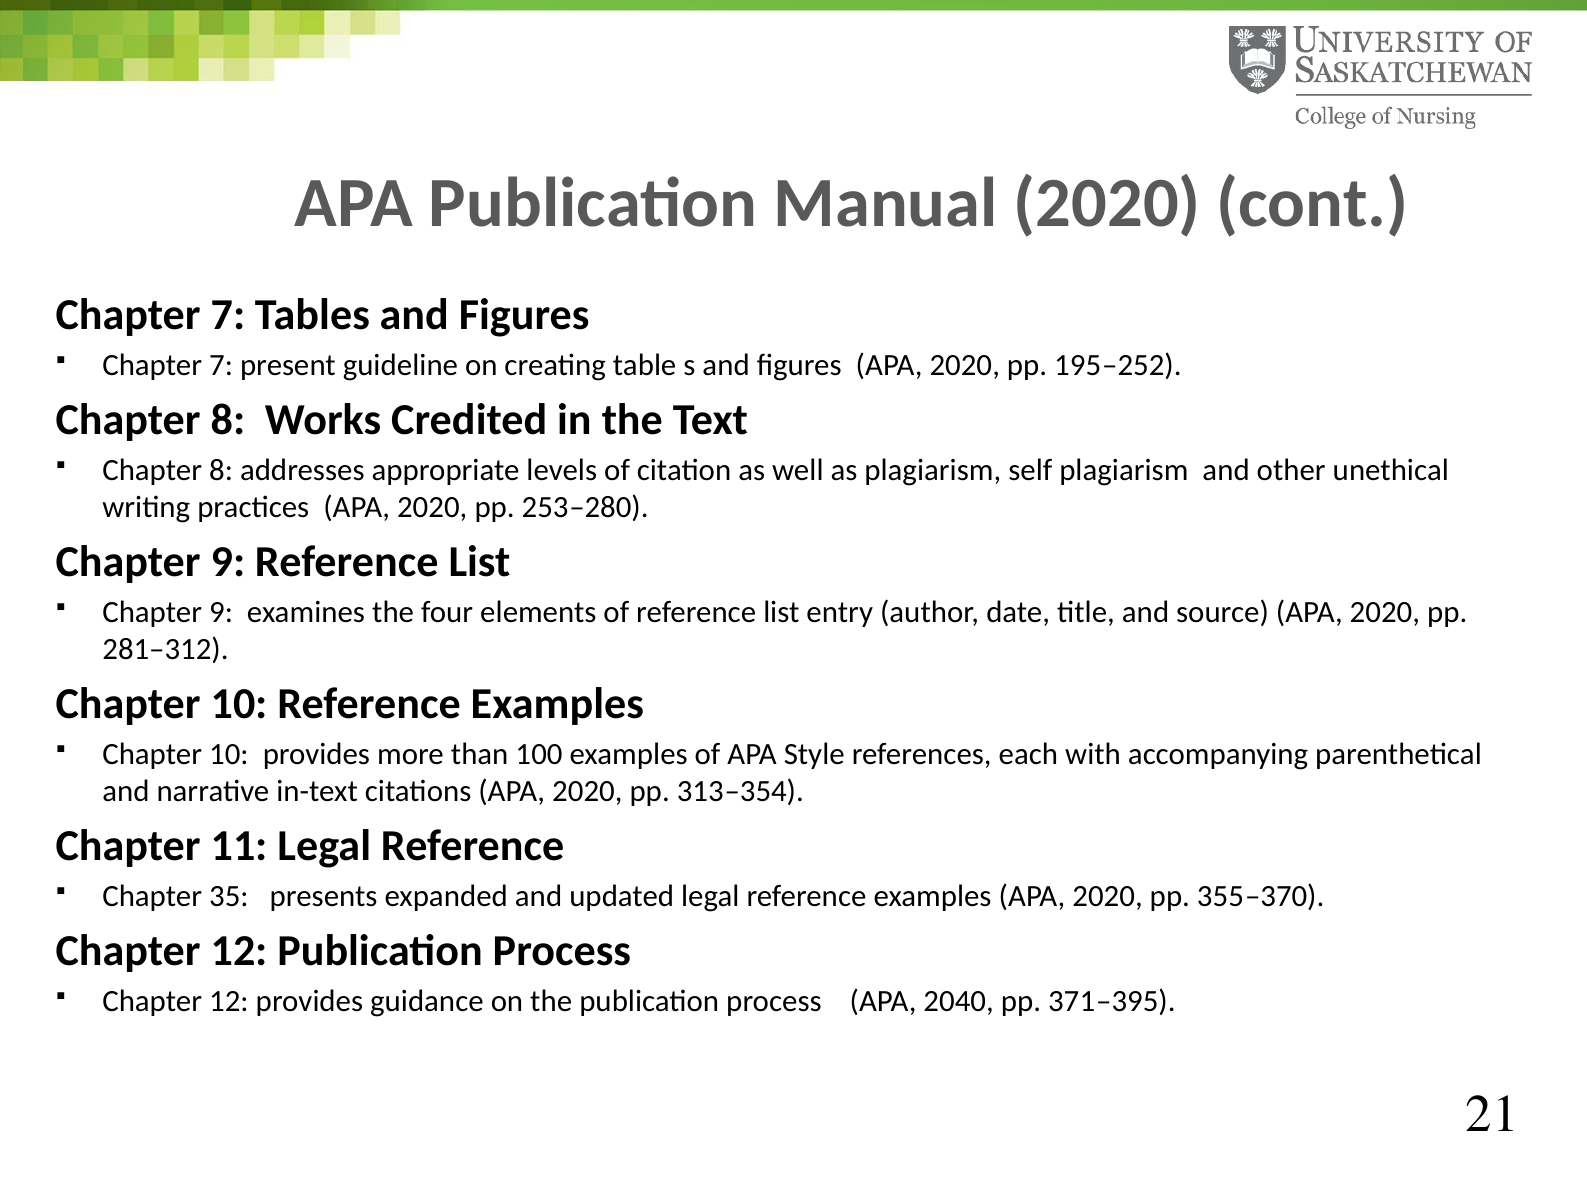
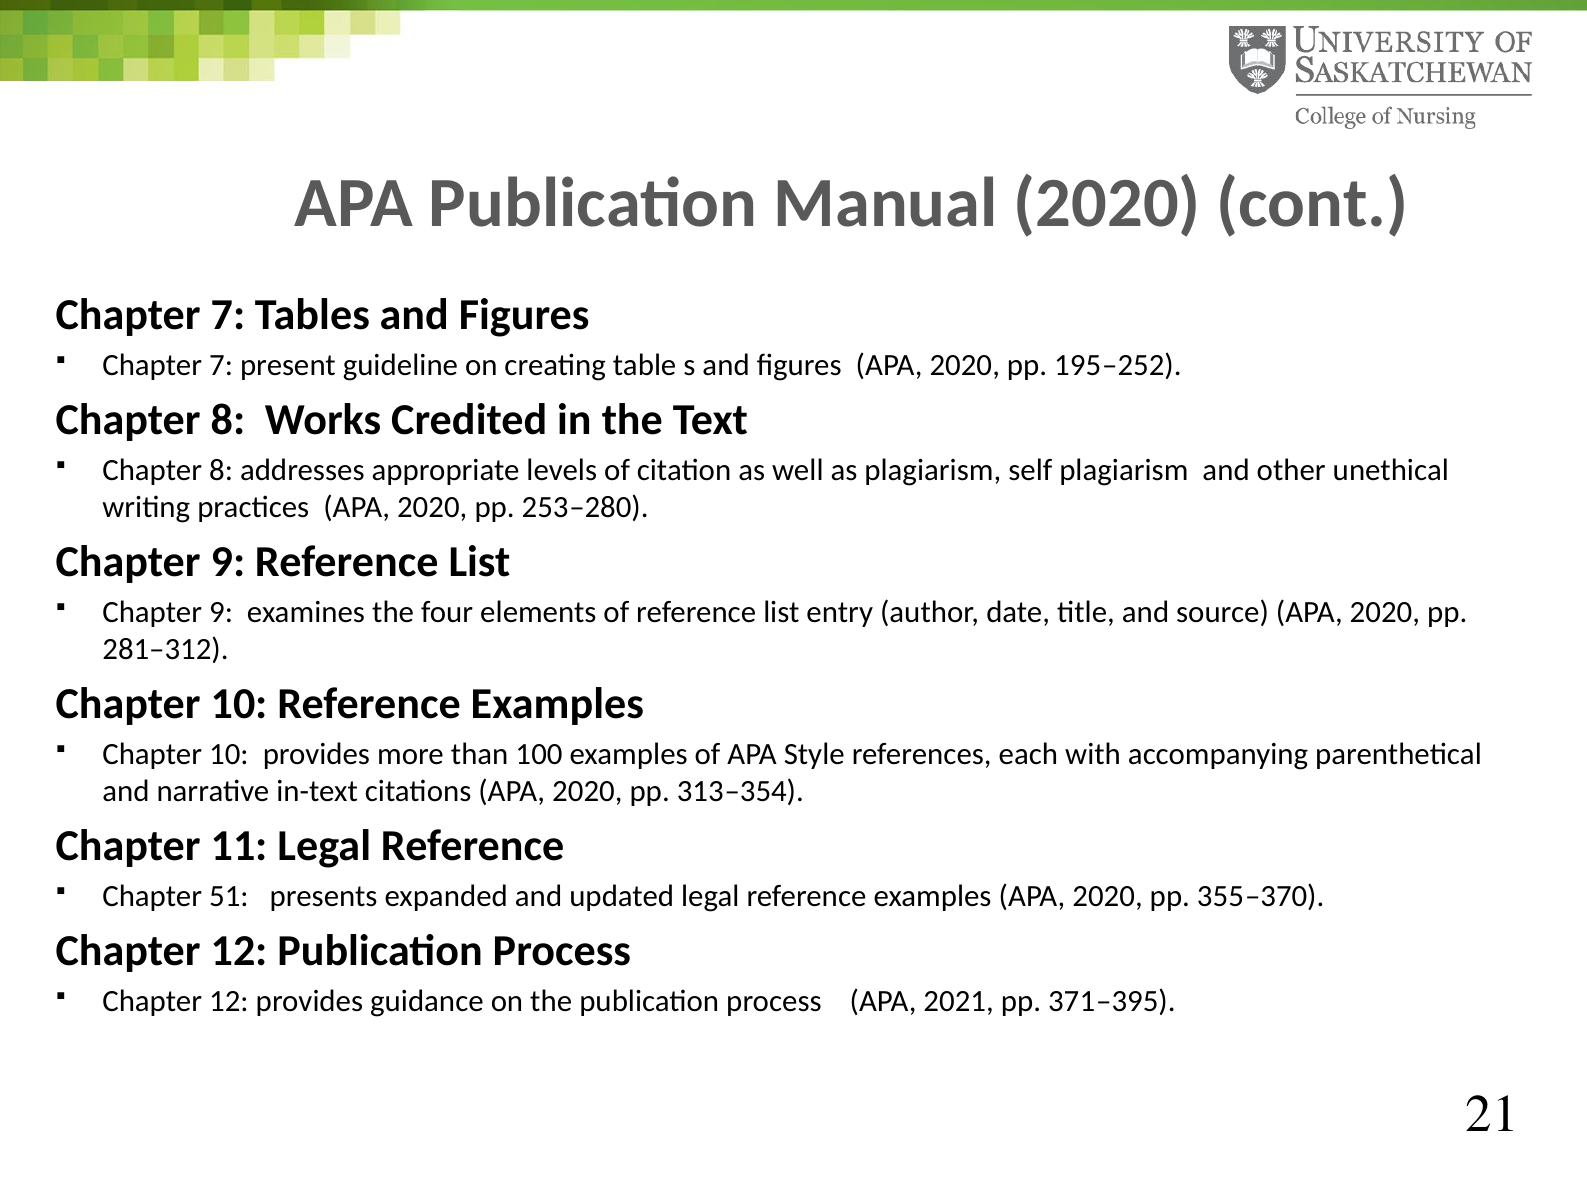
35: 35 -> 51
2040: 2040 -> 2021
